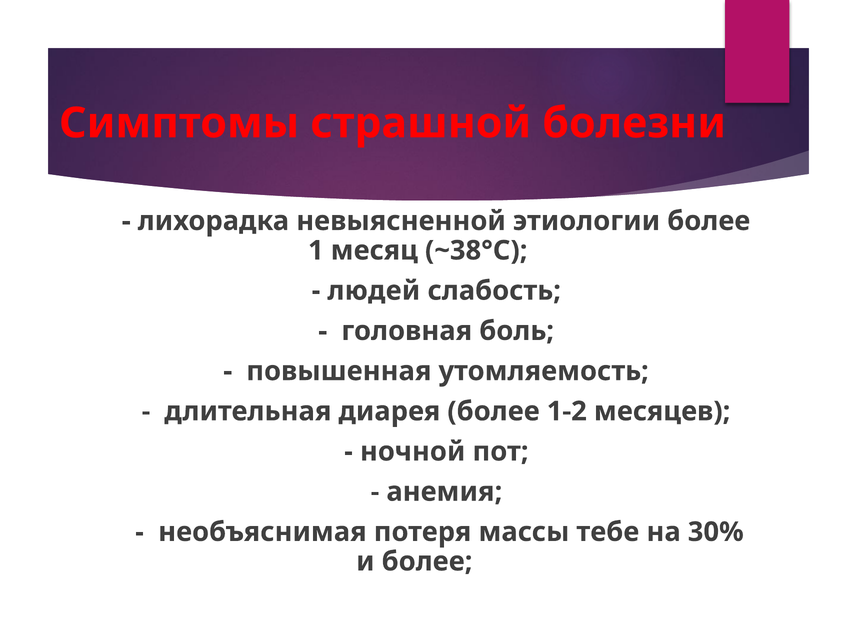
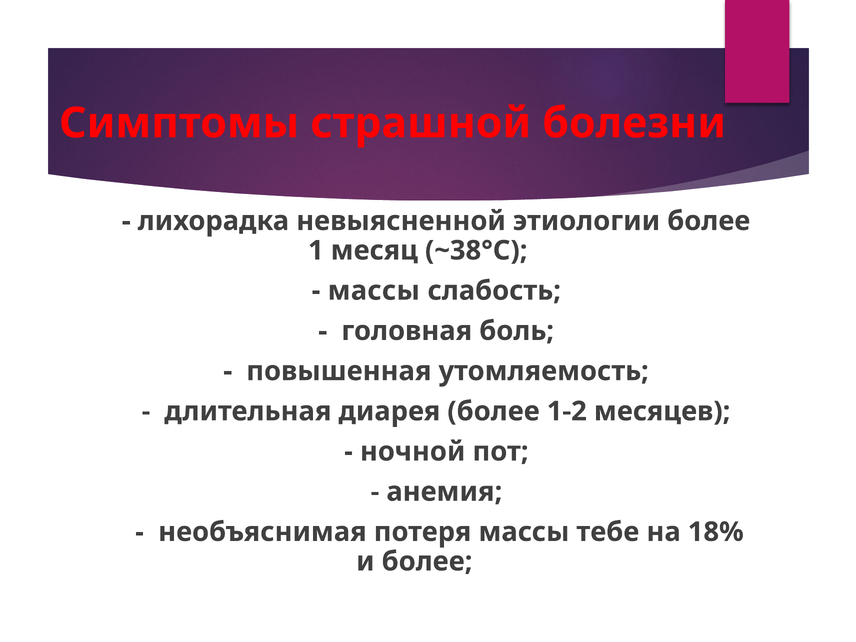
людей at (374, 291): людей -> массы
30%: 30% -> 18%
